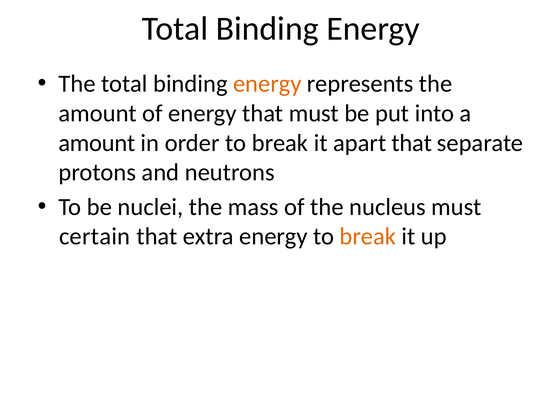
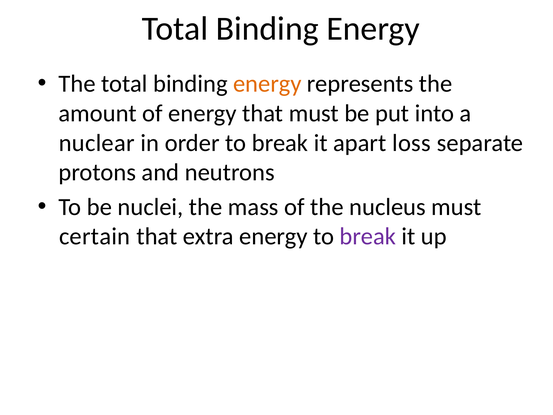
amount at (97, 143): amount -> nuclear
apart that: that -> loss
break at (368, 236) colour: orange -> purple
